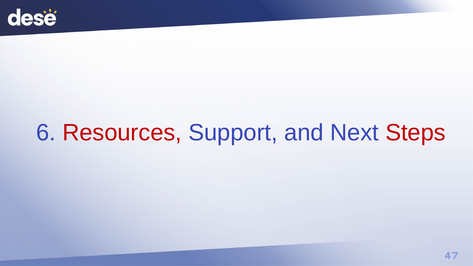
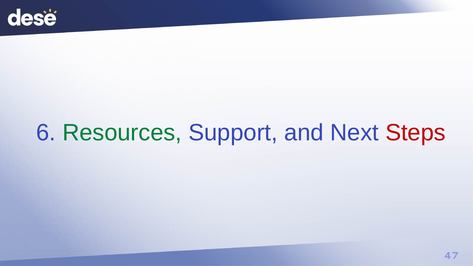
Resources colour: red -> green
